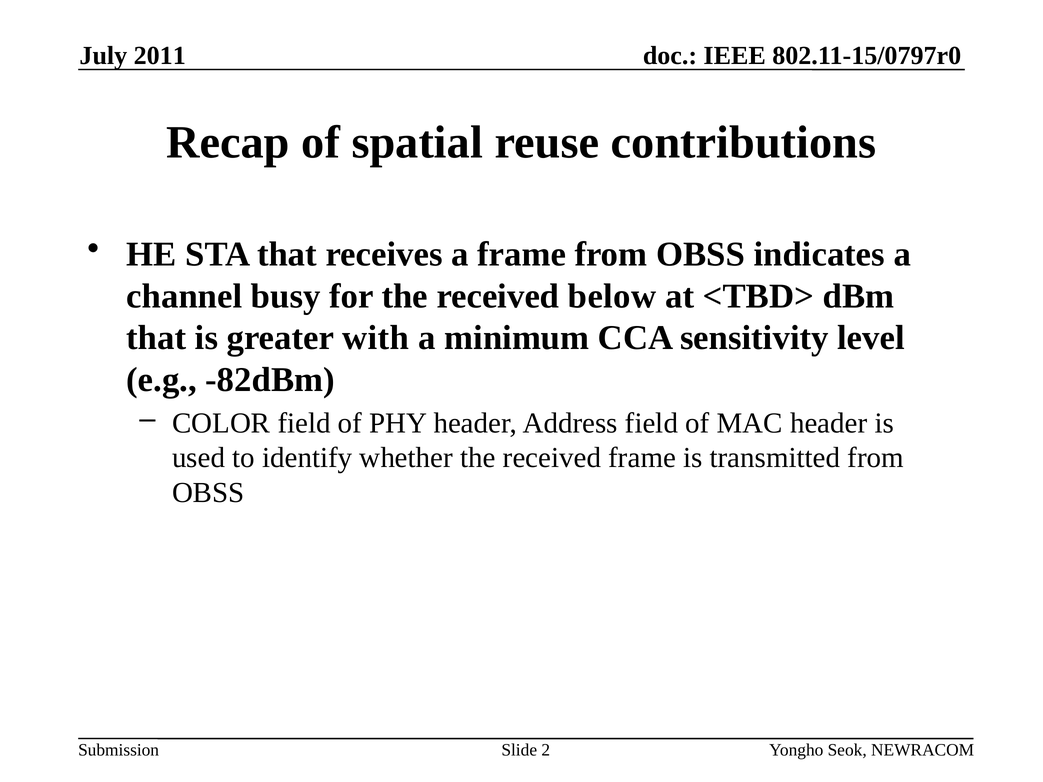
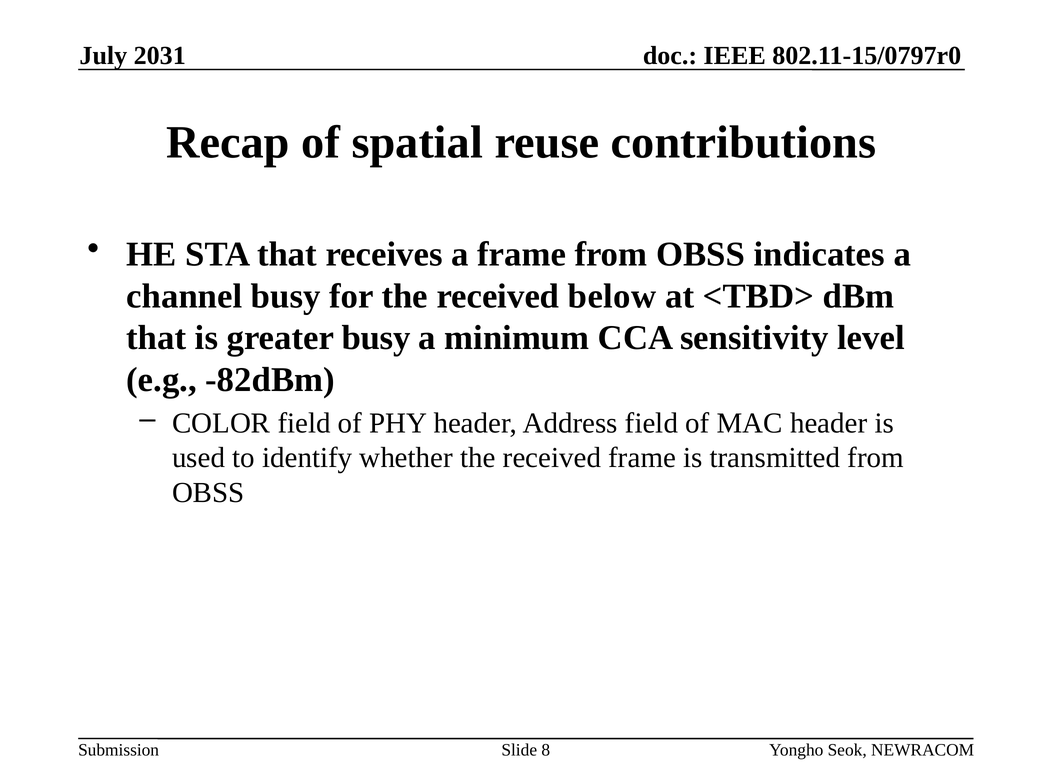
2011: 2011 -> 2031
greater with: with -> busy
2: 2 -> 8
